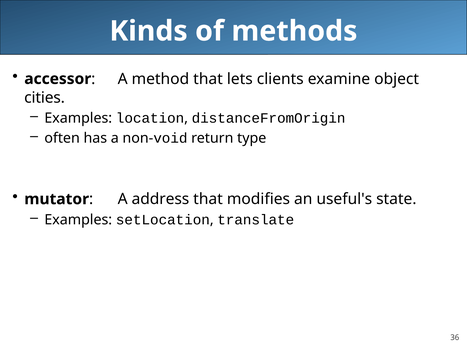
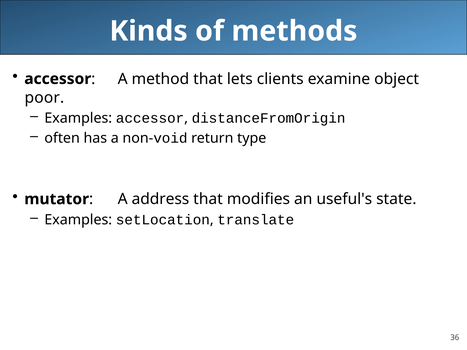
cities: cities -> poor
Examples location: location -> accessor
